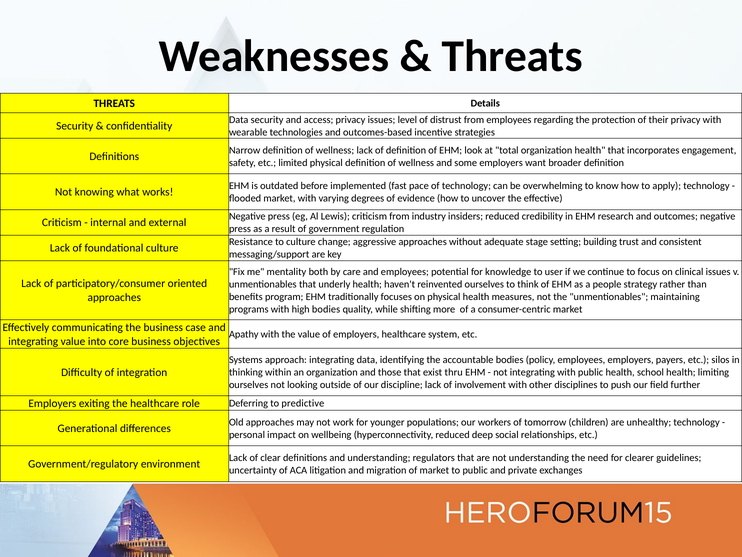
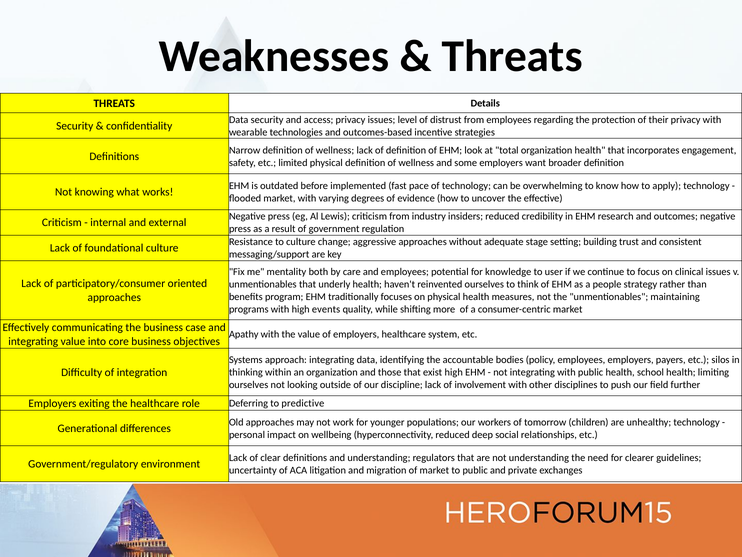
high bodies: bodies -> events
exist thru: thru -> high
